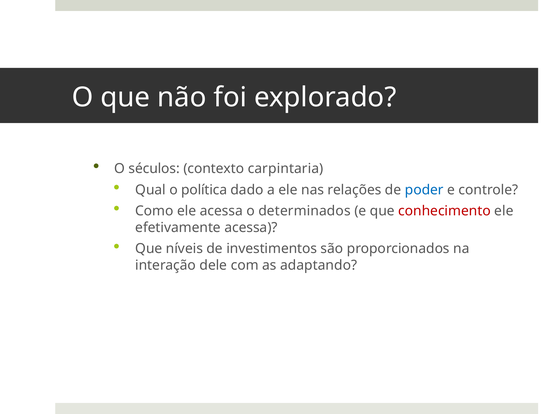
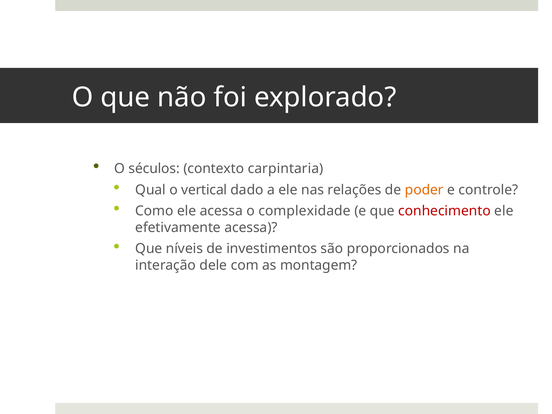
política: política -> vertical
poder colour: blue -> orange
determinados: determinados -> complexidade
adaptando: adaptando -> montagem
